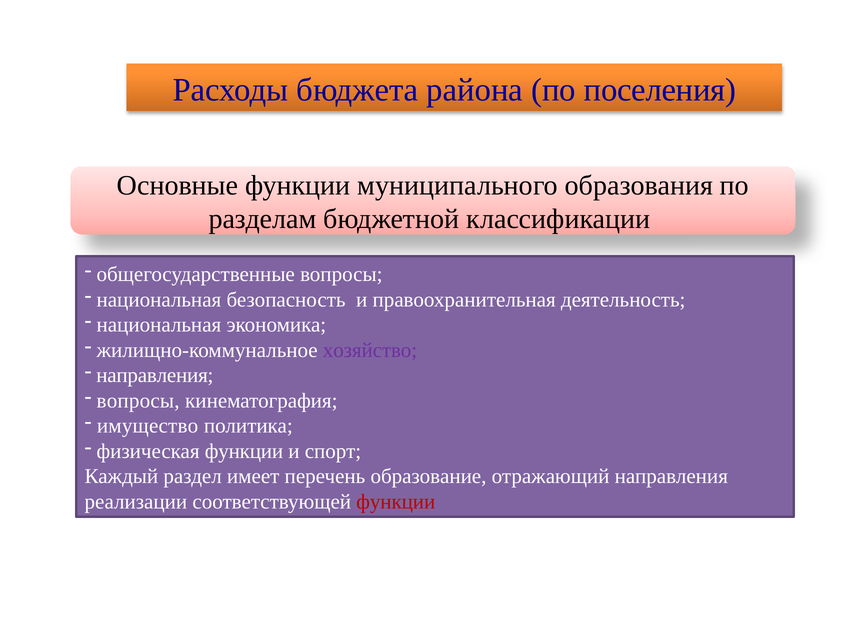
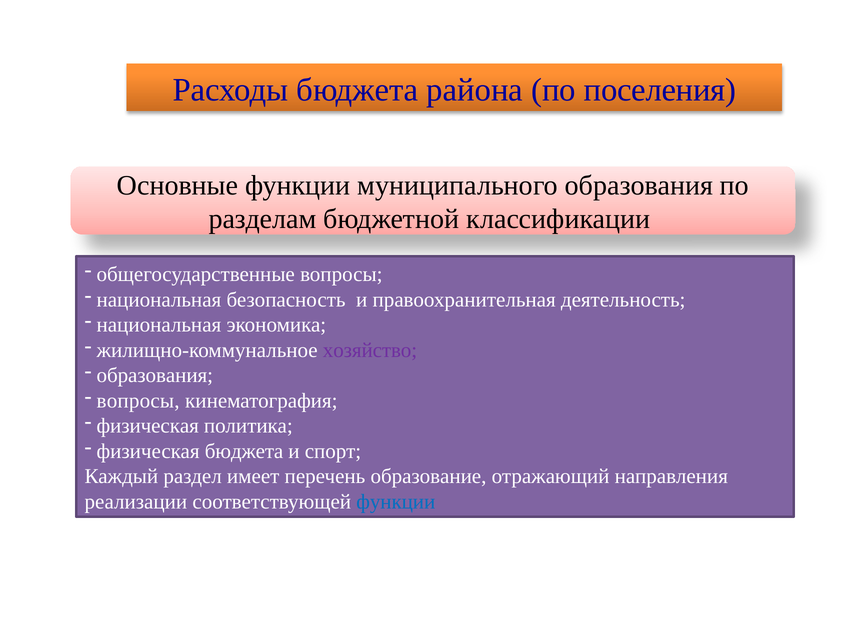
направления at (155, 376): направления -> образования
имущество at (148, 426): имущество -> физическая
физическая функции: функции -> бюджета
функции at (396, 502) colour: red -> blue
